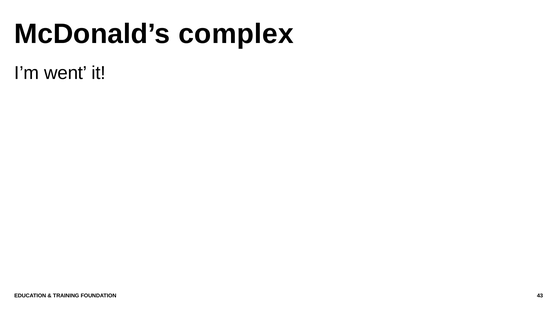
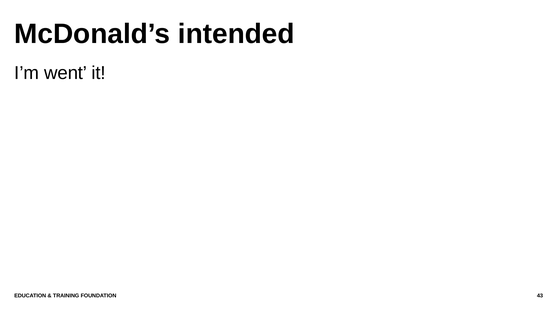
complex: complex -> intended
